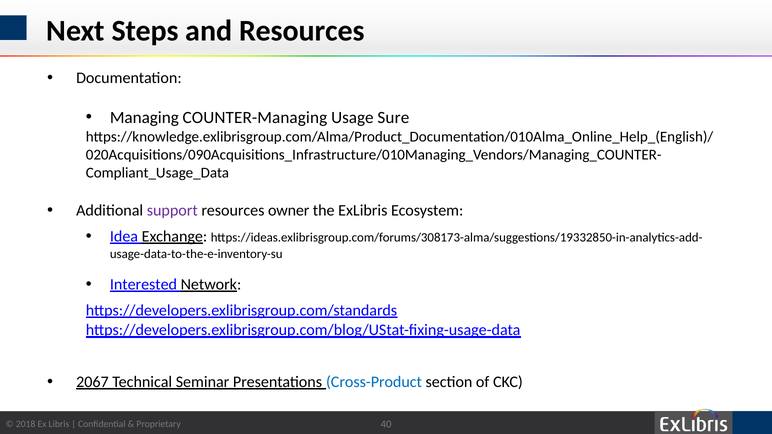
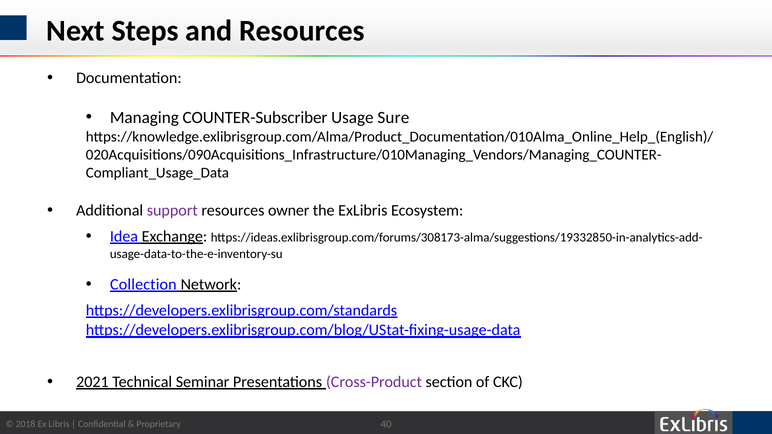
COUNTER-Managing: COUNTER-Managing -> COUNTER-Subscriber
Interested: Interested -> Collection
2067: 2067 -> 2021
Cross-Product colour: blue -> purple
